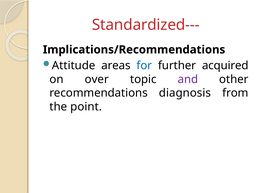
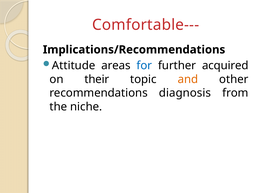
Standardized---: Standardized--- -> Comfortable---
over: over -> their
and colour: purple -> orange
point: point -> niche
